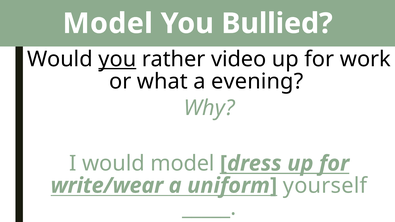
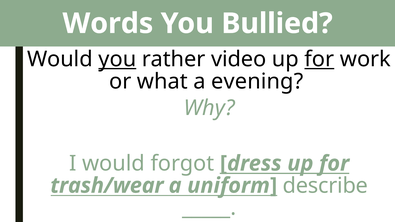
Model at (108, 24): Model -> Words
for at (319, 59) underline: none -> present
would model: model -> forgot
write/wear: write/wear -> trash/wear
yourself: yourself -> describe
